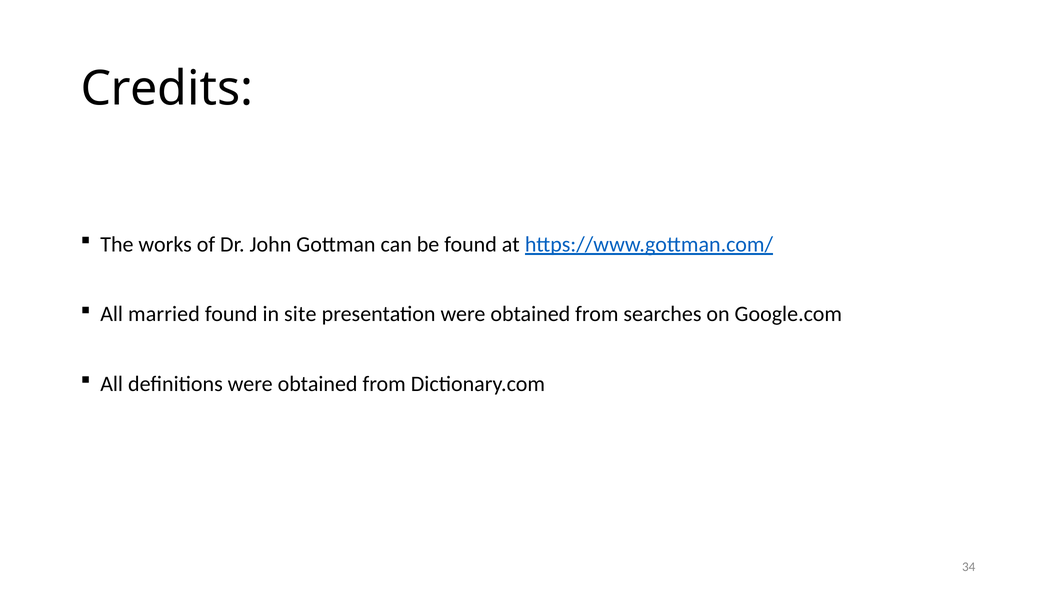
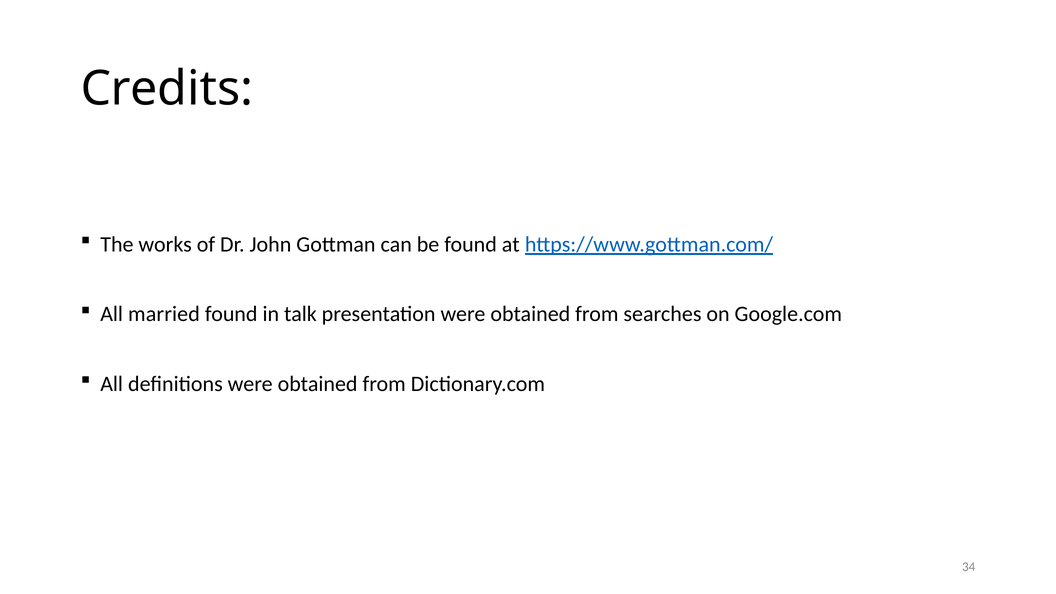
site: site -> talk
